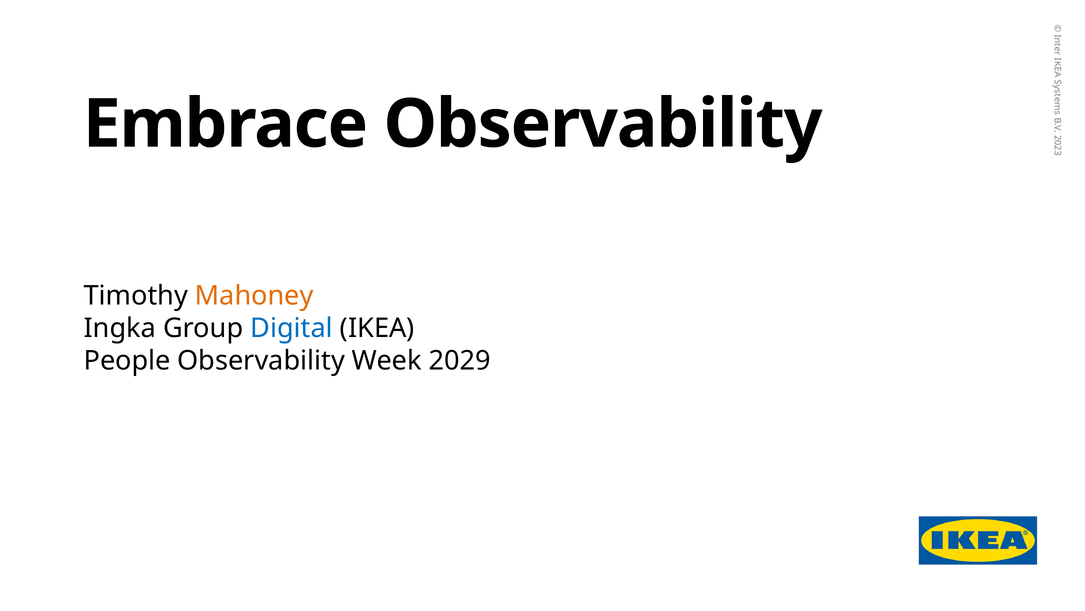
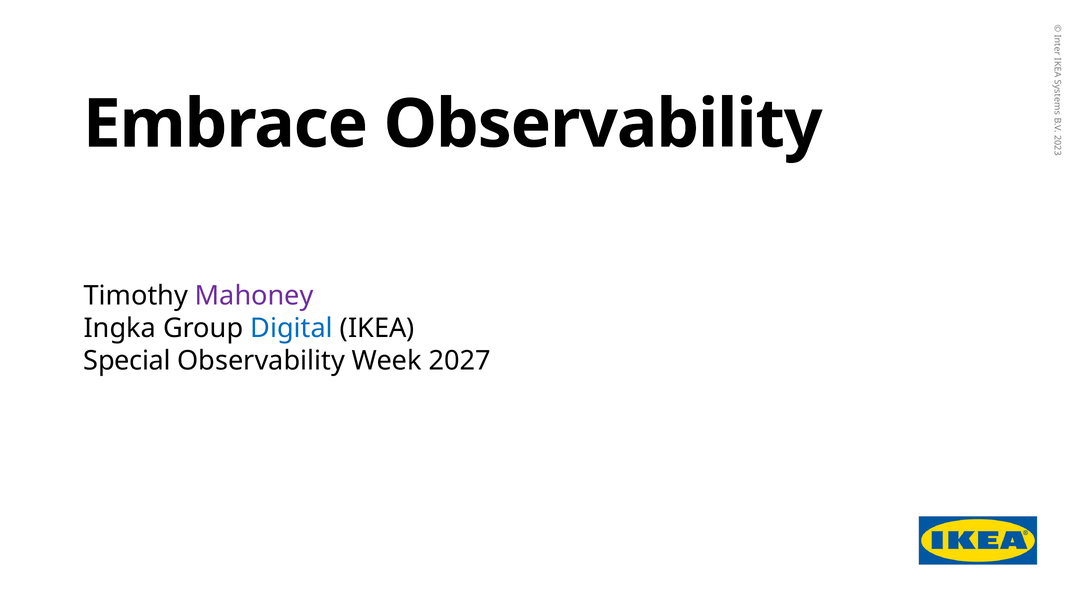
Mahoney colour: orange -> purple
People: People -> Special
2029: 2029 -> 2027
